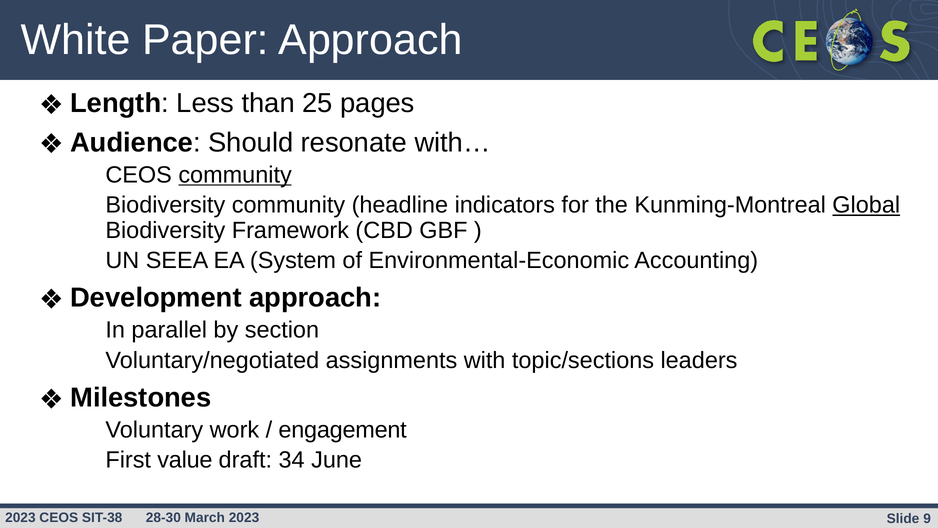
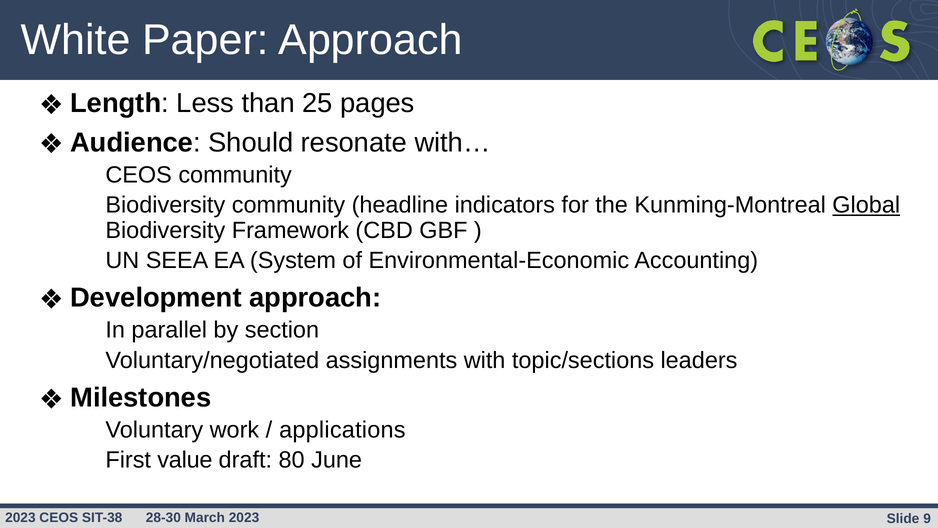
community at (235, 175) underline: present -> none
engagement: engagement -> applications
34: 34 -> 80
